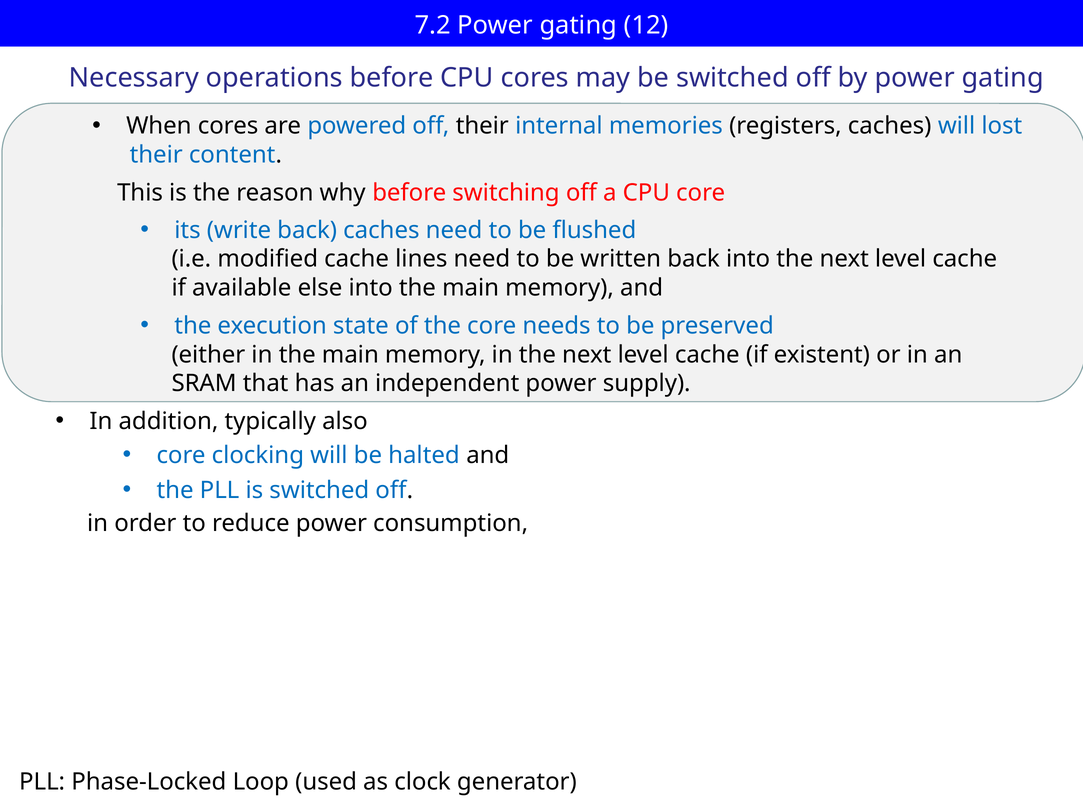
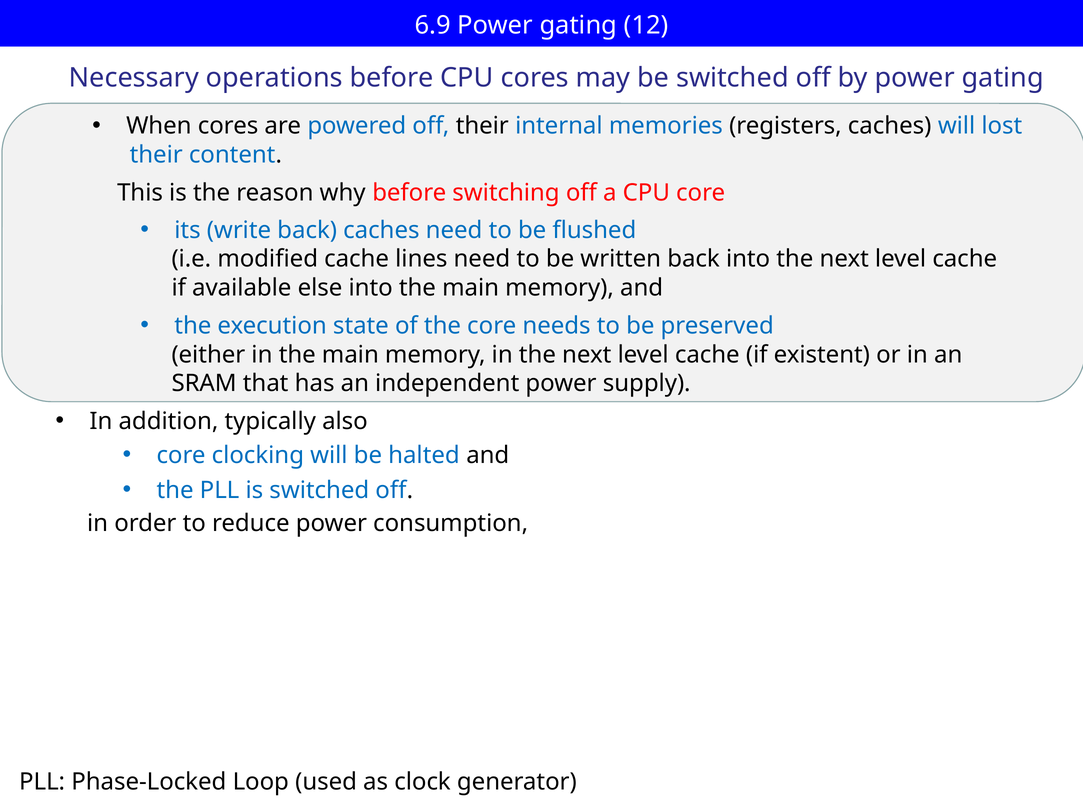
7.2: 7.2 -> 6.9
